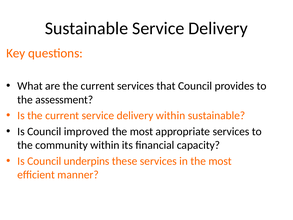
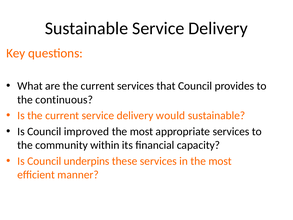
assessment: assessment -> continuous
delivery within: within -> would
